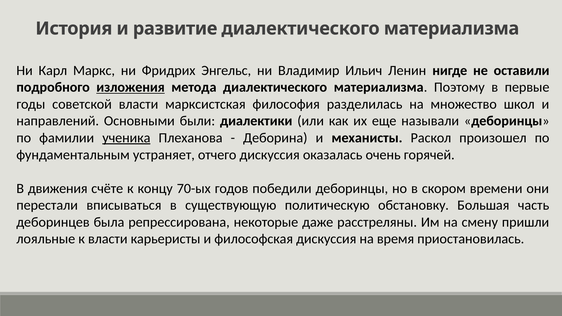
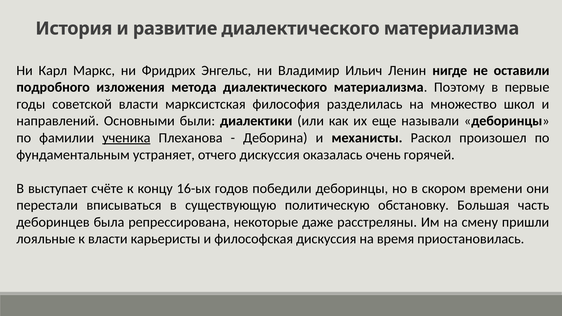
изложения underline: present -> none
движения: движения -> выступает
70-ых: 70-ых -> 16-ых
